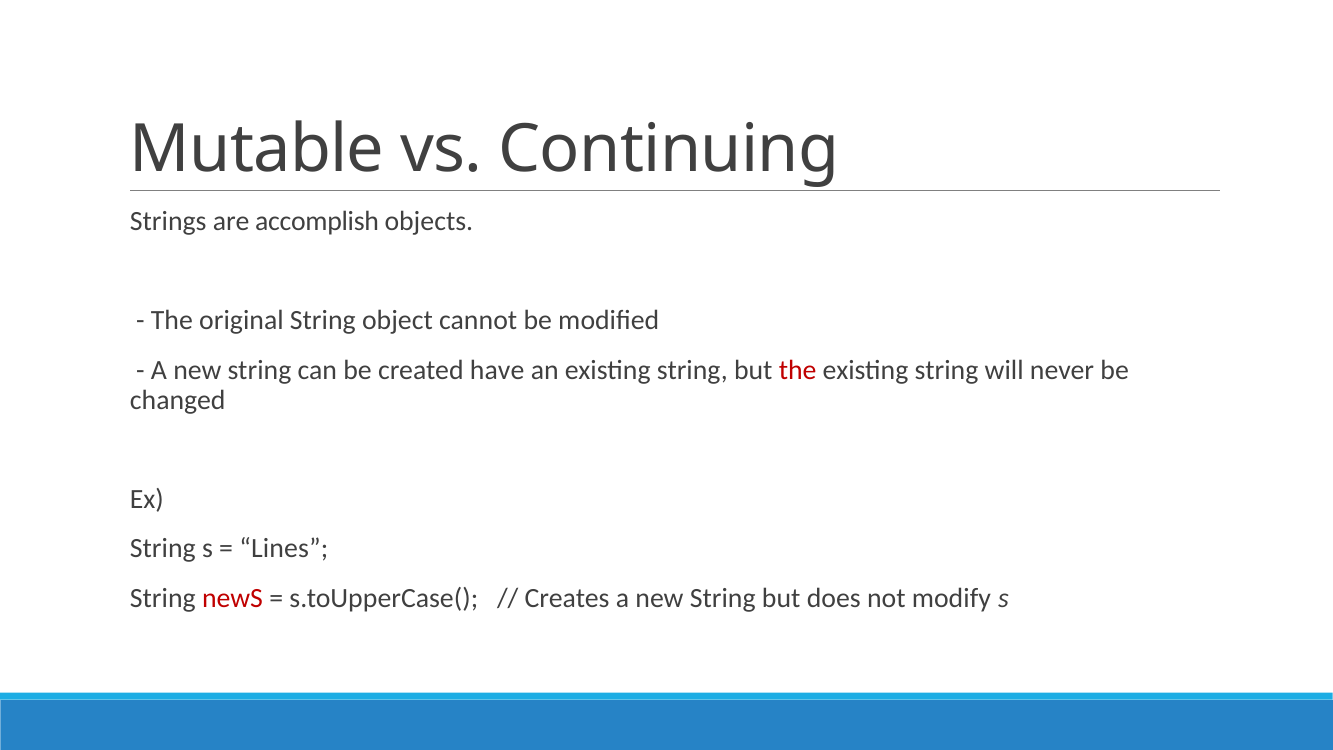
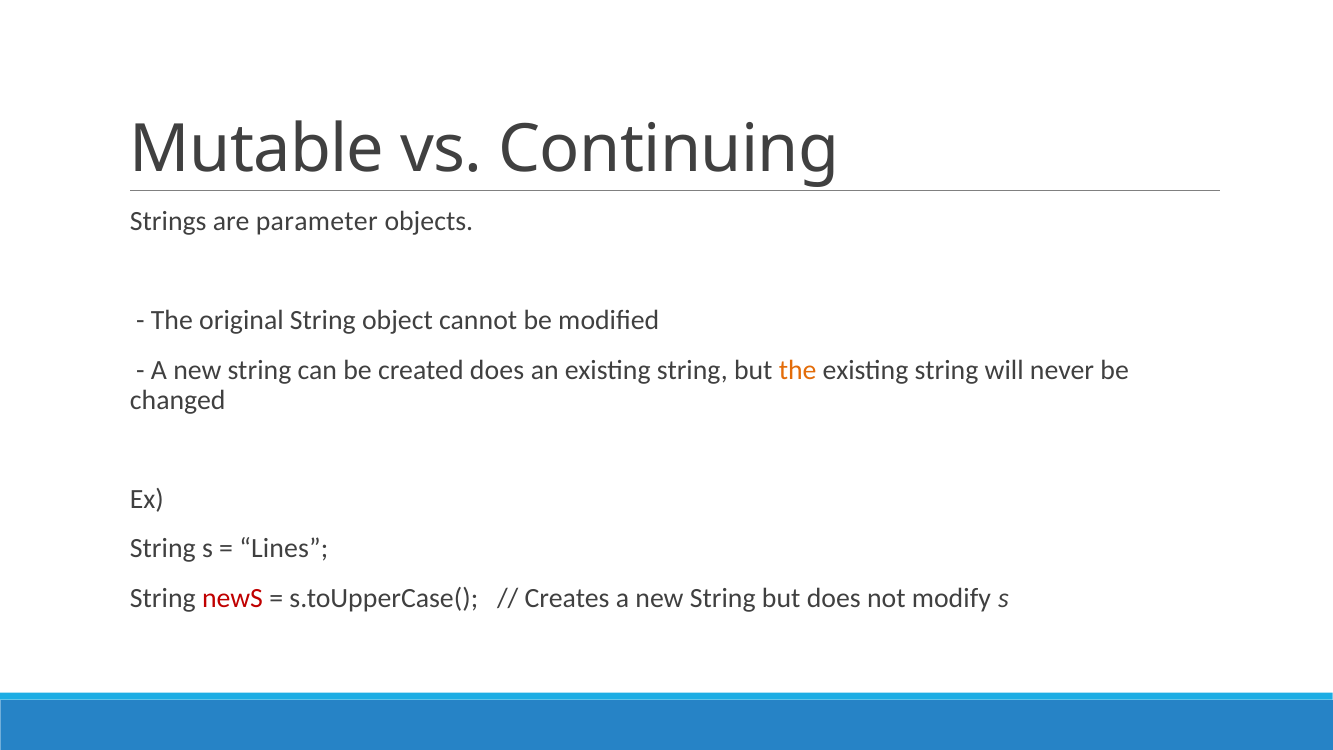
accomplish: accomplish -> parameter
created have: have -> does
the at (798, 370) colour: red -> orange
